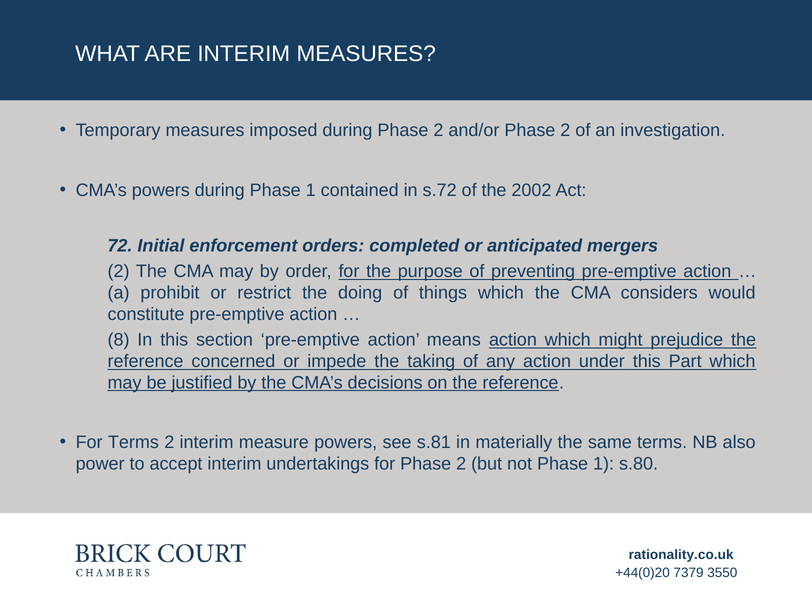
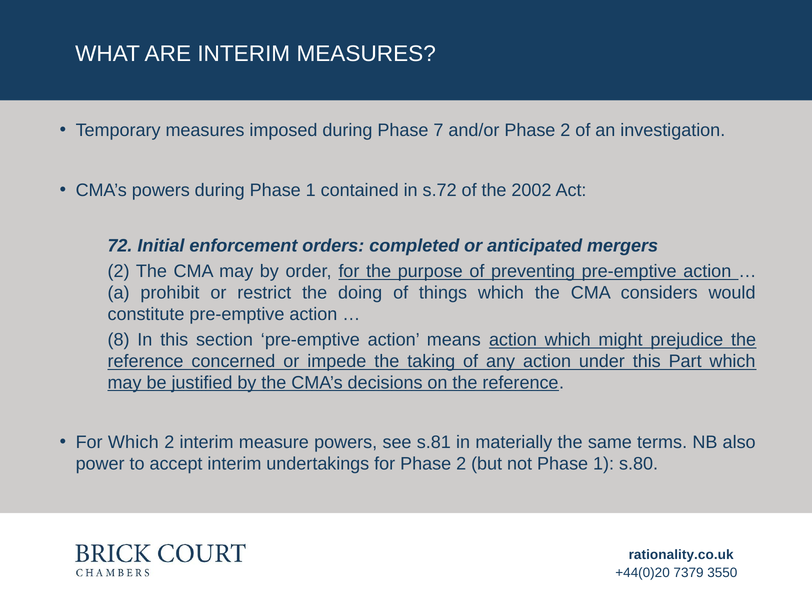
during Phase 2: 2 -> 7
For Terms: Terms -> Which
